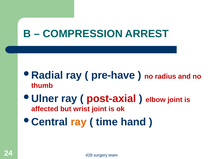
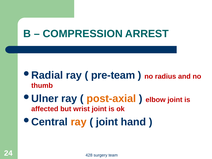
pre-have: pre-have -> pre-team
post-axial colour: red -> orange
time at (107, 122): time -> joint
